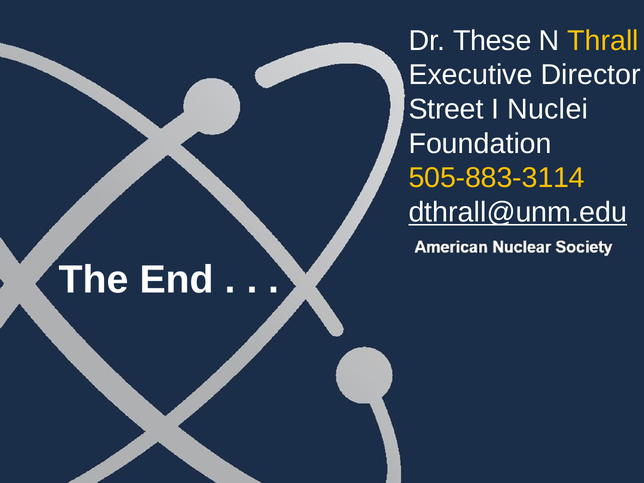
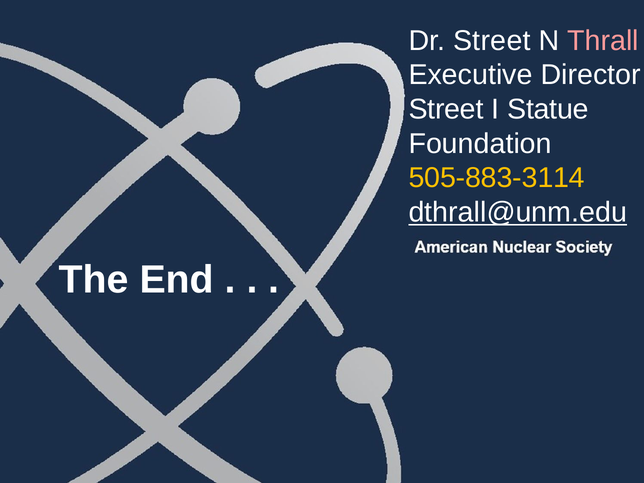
Dr These: These -> Street
Thrall colour: yellow -> pink
Nuclei: Nuclei -> Statue
